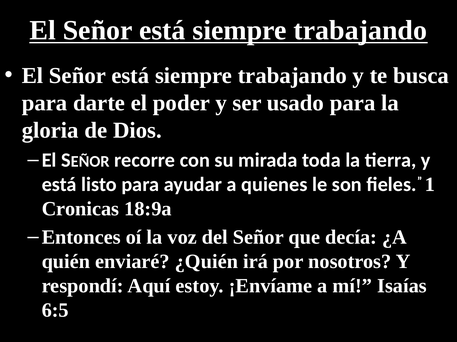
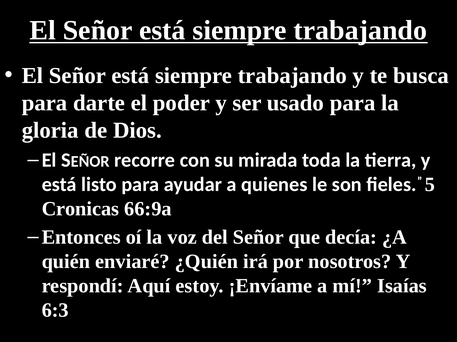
1: 1 -> 5
18:9a: 18:9a -> 66:9a
6:5: 6:5 -> 6:3
